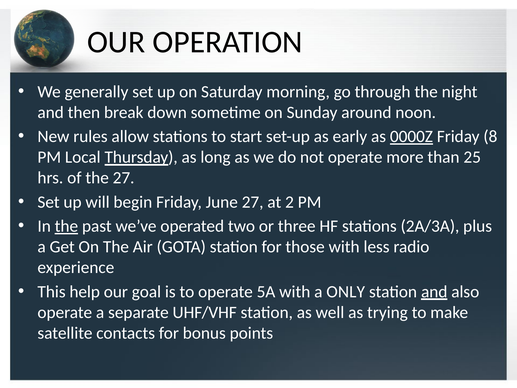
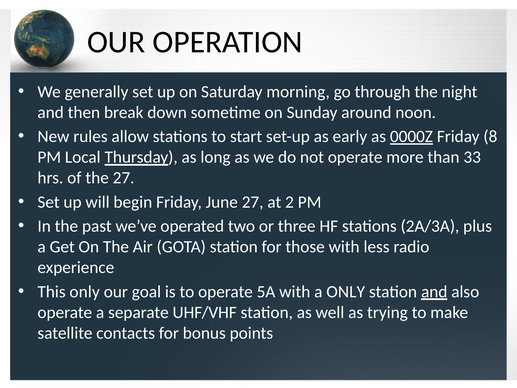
25: 25 -> 33
the at (66, 226) underline: present -> none
This help: help -> only
